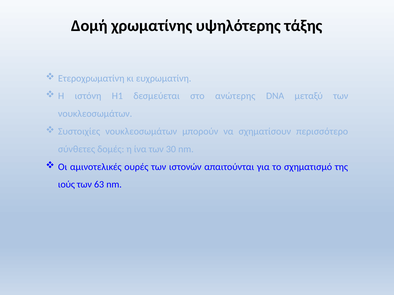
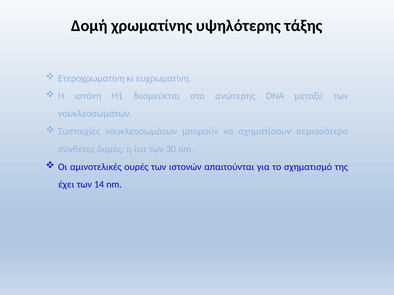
ιούς: ιούς -> έχει
63: 63 -> 14
